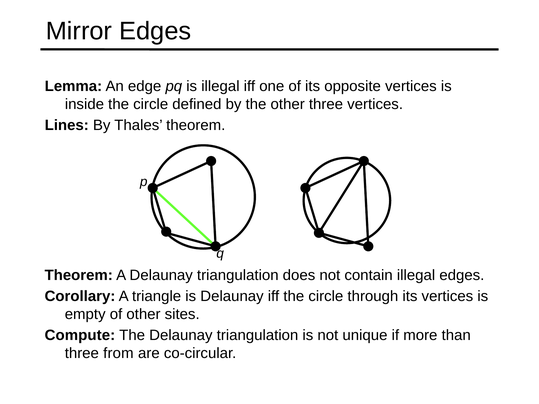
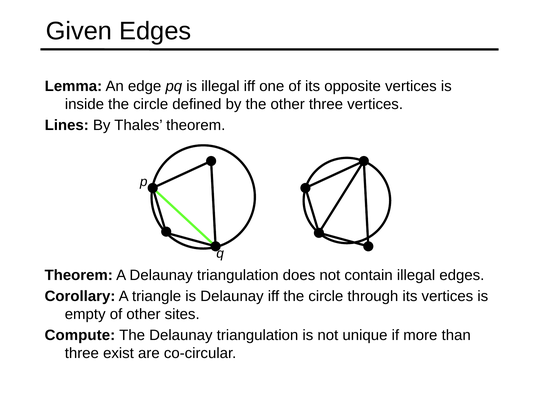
Mirror: Mirror -> Given
from: from -> exist
